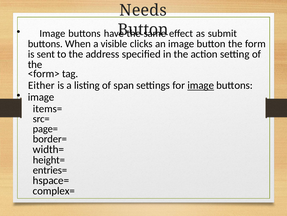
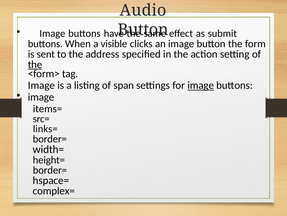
Needs: Needs -> Audio
the at (35, 64) underline: none -> present
Either at (41, 85): Either -> Image
page=: page= -> links=
entries= at (50, 170): entries= -> border=
